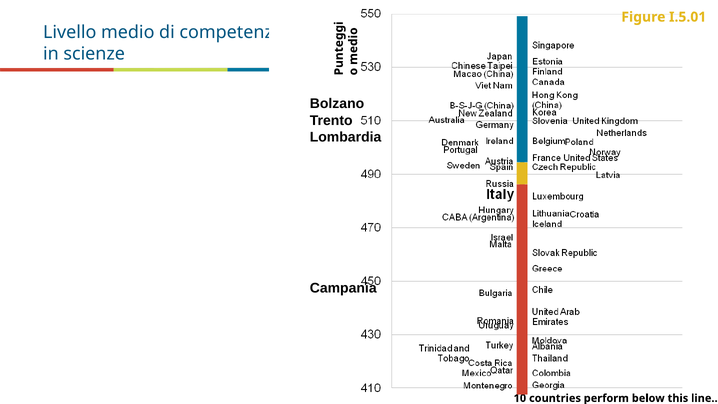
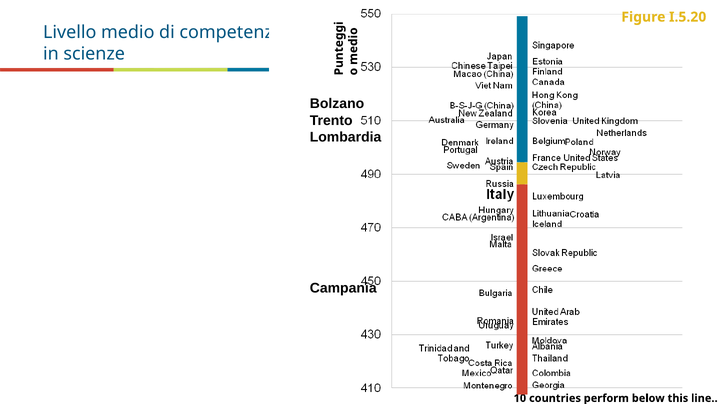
I.5.01: I.5.01 -> I.5.20
